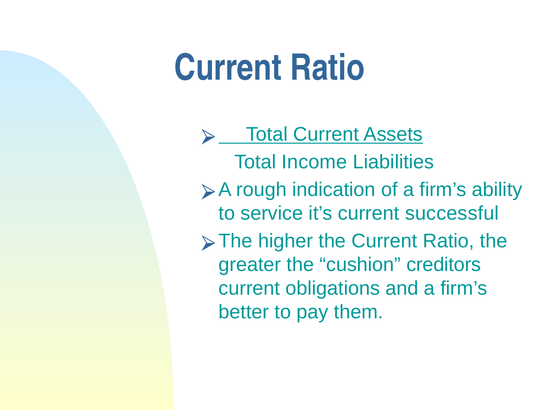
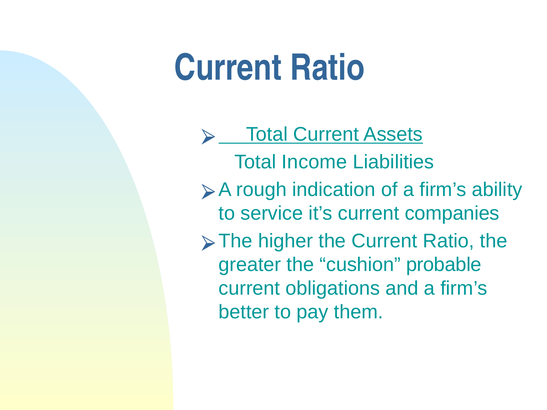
successful: successful -> companies
creditors: creditors -> probable
